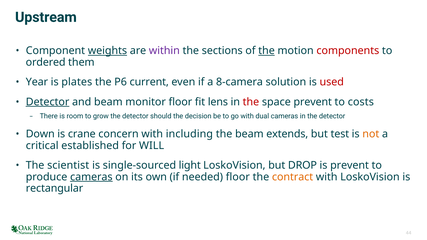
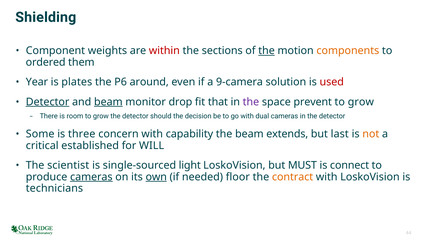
Upstream: Upstream -> Shielding
weights underline: present -> none
within colour: purple -> red
components colour: red -> orange
current: current -> around
8-camera: 8-camera -> 9-camera
beam at (108, 102) underline: none -> present
monitor floor: floor -> drop
lens: lens -> that
the at (251, 102) colour: red -> purple
costs at (361, 102): costs -> grow
Down: Down -> Some
crane: crane -> three
including: including -> capability
test: test -> last
DROP: DROP -> MUST
is prevent: prevent -> connect
own underline: none -> present
rectangular: rectangular -> technicians
